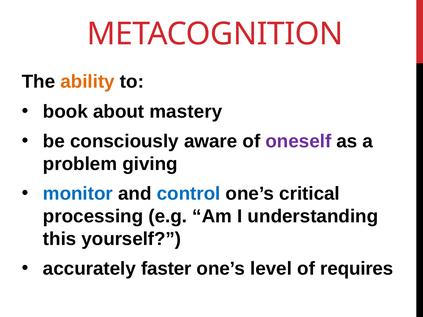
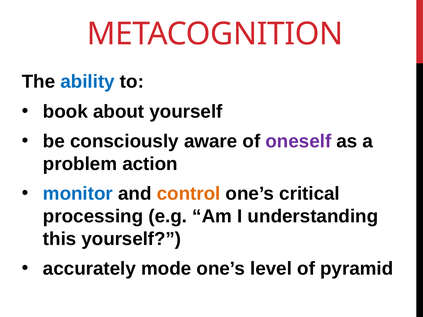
ability colour: orange -> blue
about mastery: mastery -> yourself
giving: giving -> action
control colour: blue -> orange
faster: faster -> mode
requires: requires -> pyramid
